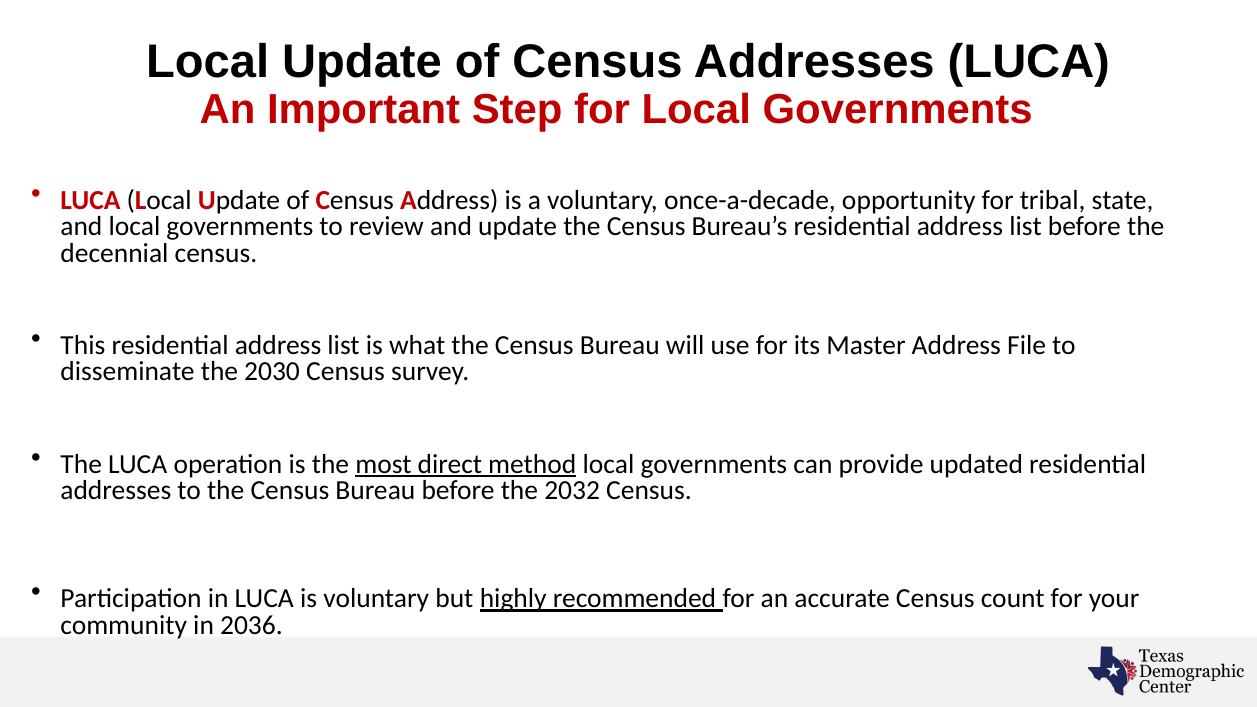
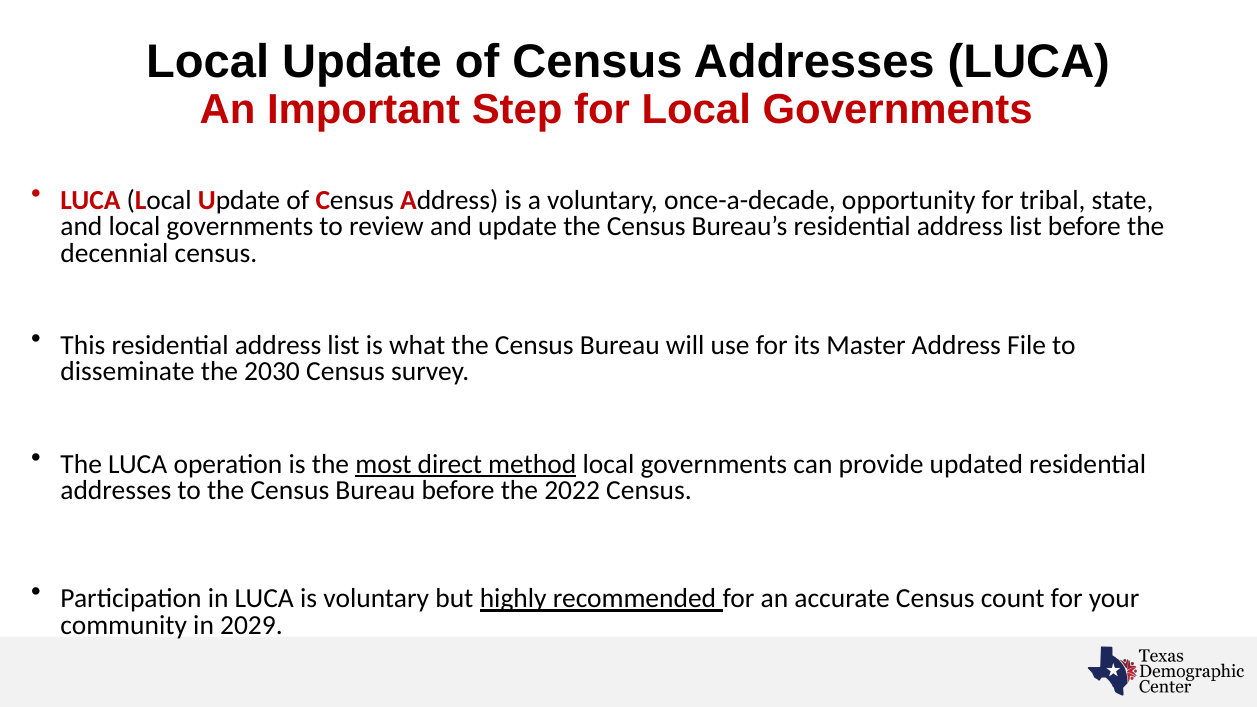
2032: 2032 -> 2022
2036: 2036 -> 2029
